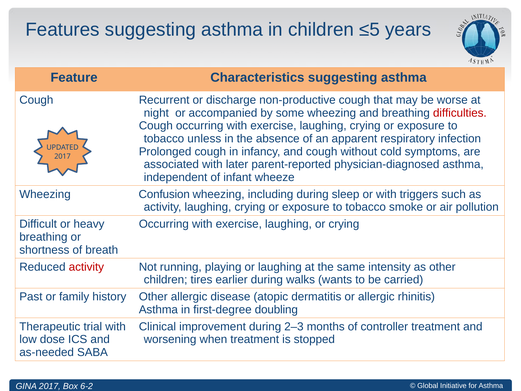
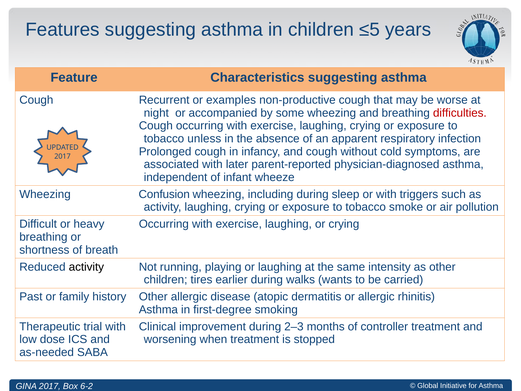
discharge: discharge -> examples
activity at (86, 267) colour: red -> black
doubling: doubling -> smoking
